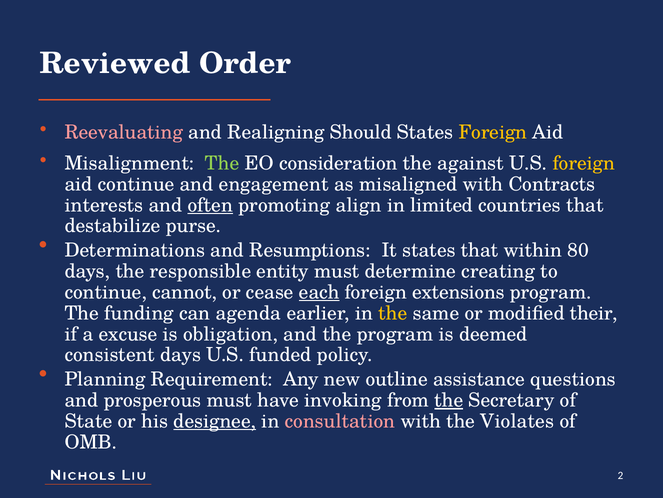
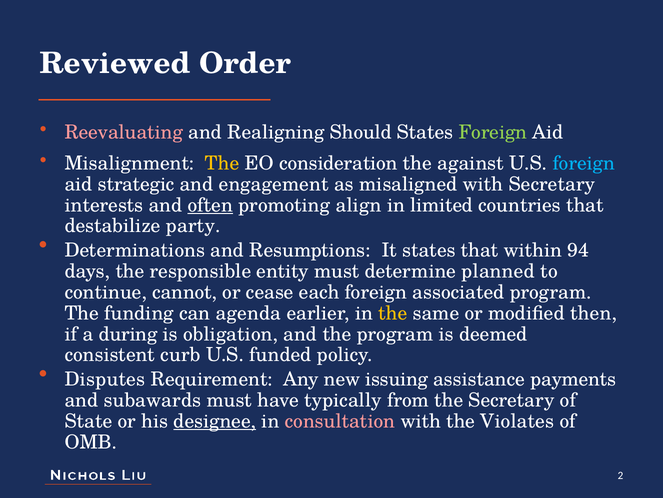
Foreign at (493, 132) colour: yellow -> light green
The at (222, 163) colour: light green -> yellow
foreign at (584, 163) colour: yellow -> light blue
aid continue: continue -> strategic
with Contracts: Contracts -> Secretary
purse: purse -> party
80: 80 -> 94
creating: creating -> planned
each underline: present -> none
extensions: extensions -> associated
their: their -> then
excuse: excuse -> during
consistent days: days -> curb
Planning: Planning -> Disputes
outline: outline -> issuing
questions: questions -> payments
prosperous: prosperous -> subawards
invoking: invoking -> typically
the at (449, 400) underline: present -> none
